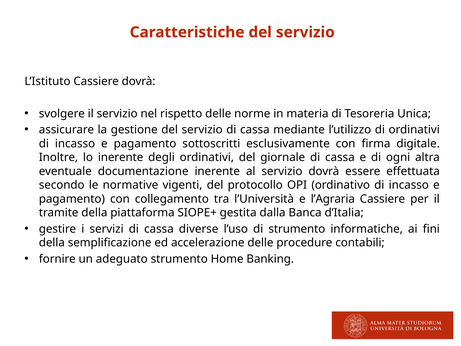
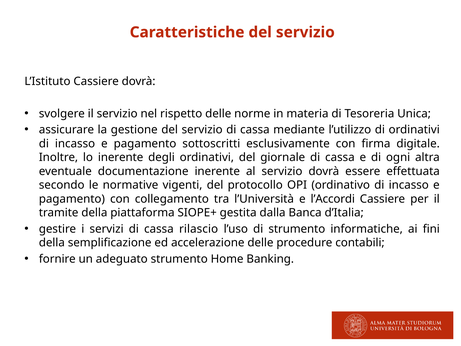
l’Agraria: l’Agraria -> l’Accordi
diverse: diverse -> rilascio
